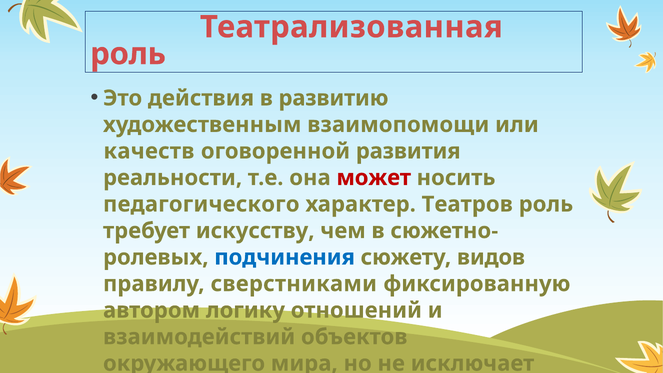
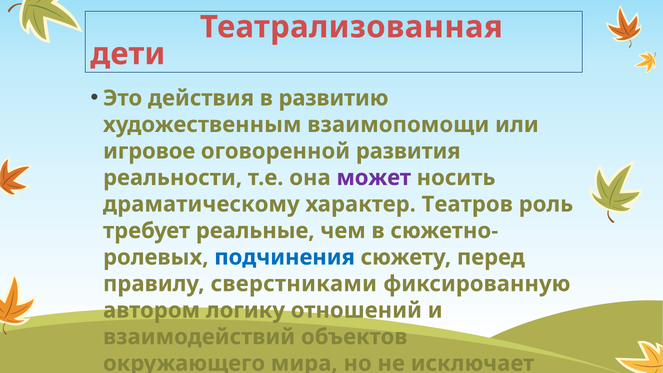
роль at (128, 54): роль -> дети
качеств: качеств -> игровое
может colour: red -> purple
педагогического: педагогического -> драматическому
искусству: искусству -> реальные
видов: видов -> перед
